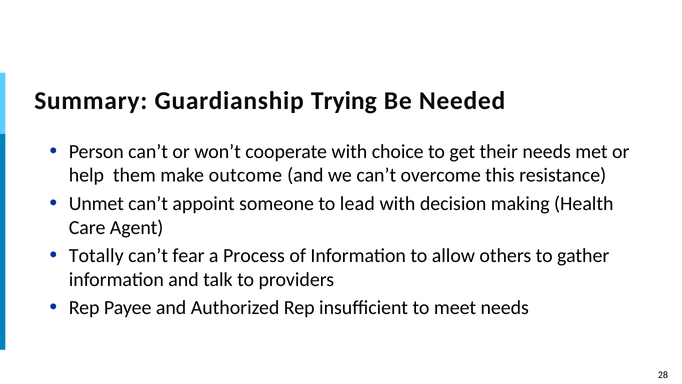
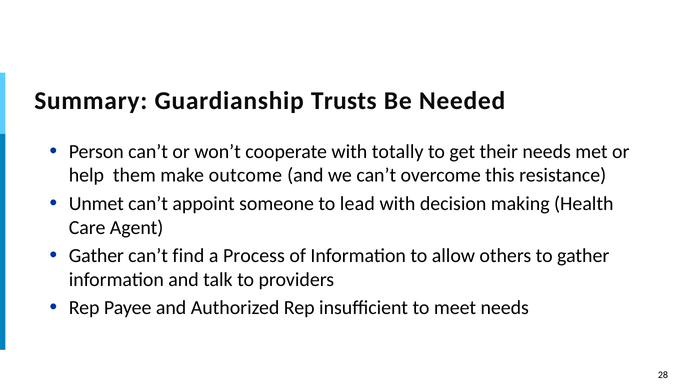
Trying: Trying -> Trusts
choice: choice -> totally
Totally at (96, 255): Totally -> Gather
fear: fear -> find
